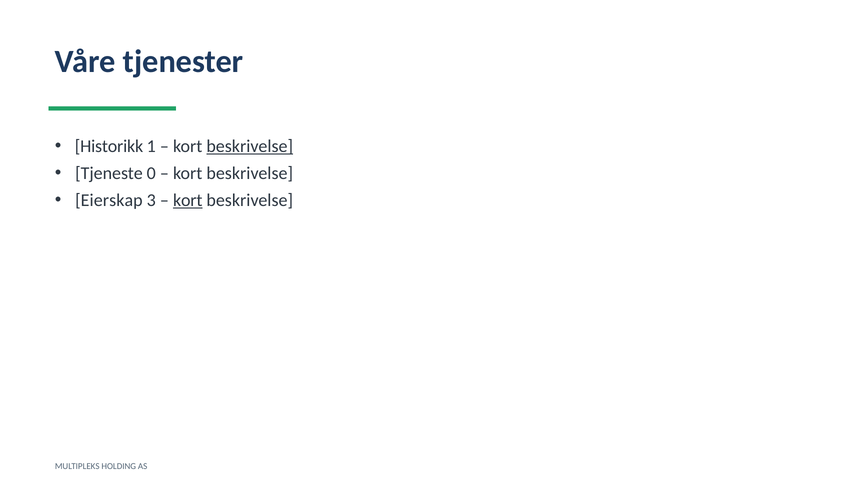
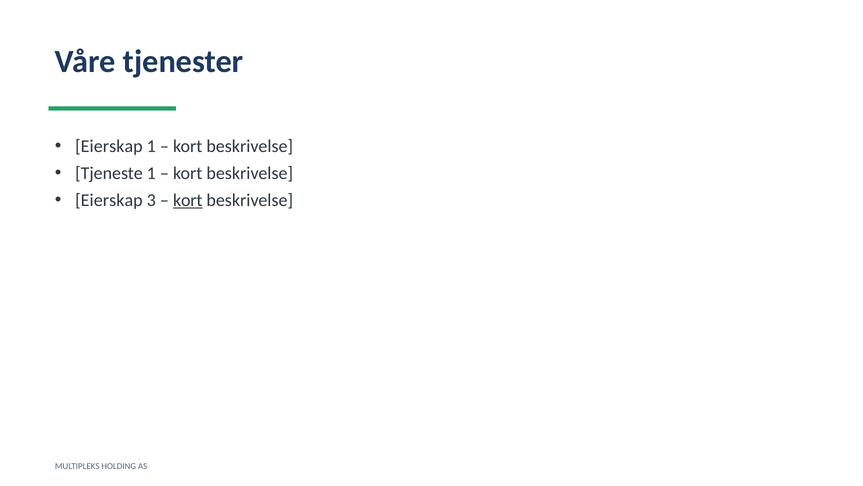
Historikk at (109, 146): Historikk -> Eierskap
beskrivelse at (250, 146) underline: present -> none
Tjeneste 0: 0 -> 1
